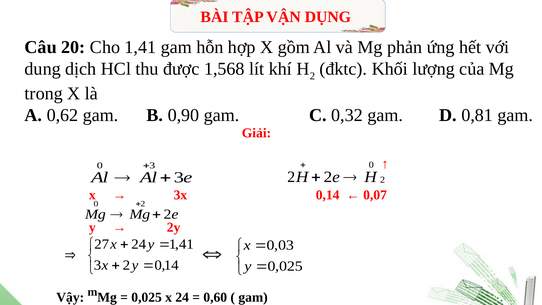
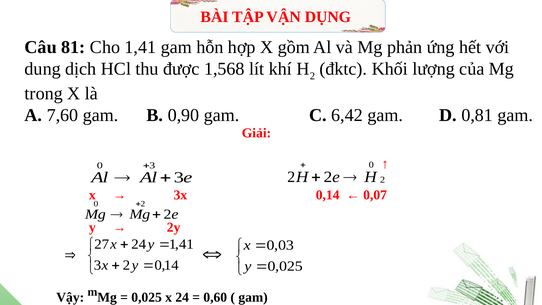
20: 20 -> 81
0,62: 0,62 -> 7,60
0,32: 0,32 -> 6,42
